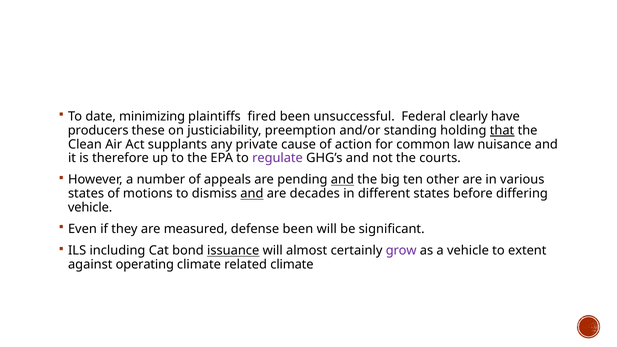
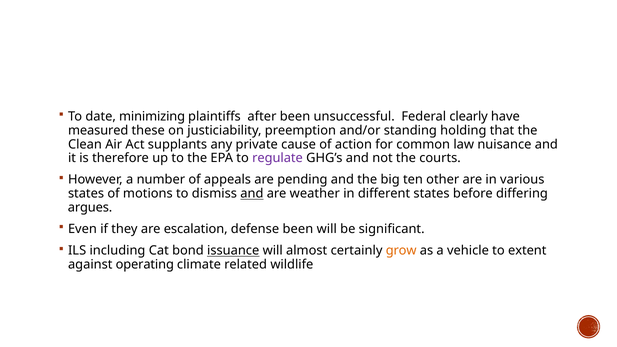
fired: fired -> after
producers: producers -> measured
that underline: present -> none
and at (342, 180) underline: present -> none
decades: decades -> weather
vehicle at (90, 208): vehicle -> argues
measured: measured -> escalation
grow colour: purple -> orange
related climate: climate -> wildlife
